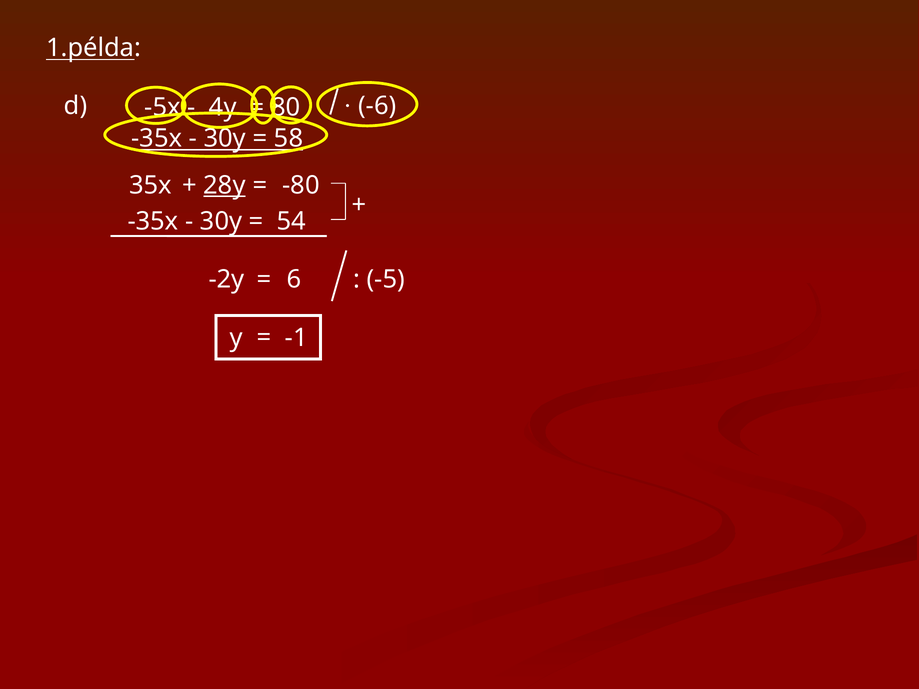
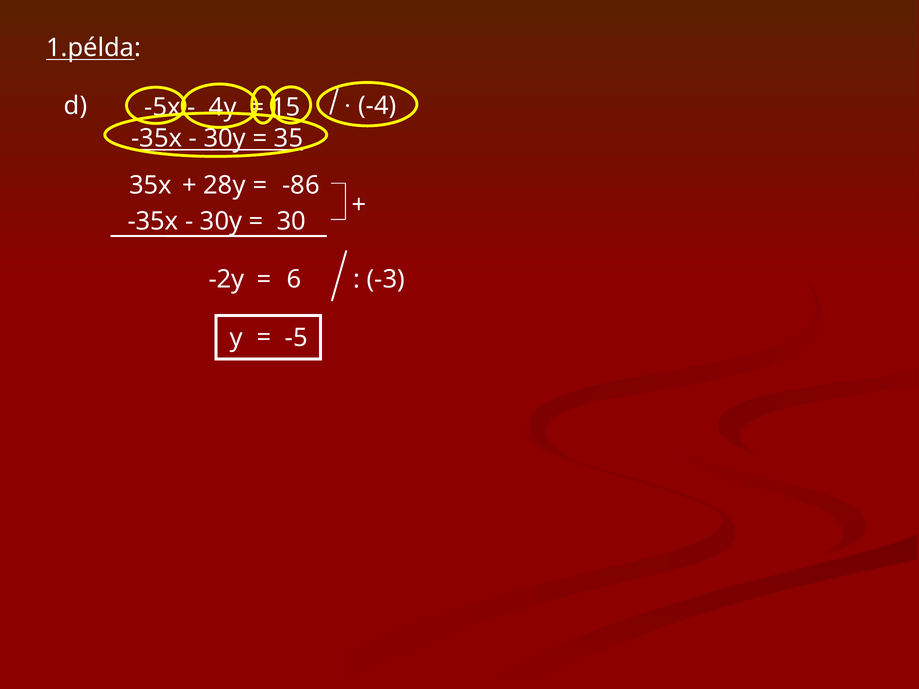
-6: -6 -> -4
80: 80 -> 15
58: 58 -> 35
28y underline: present -> none
-80: -80 -> -86
54: 54 -> 30
-5: -5 -> -3
-1: -1 -> -5
